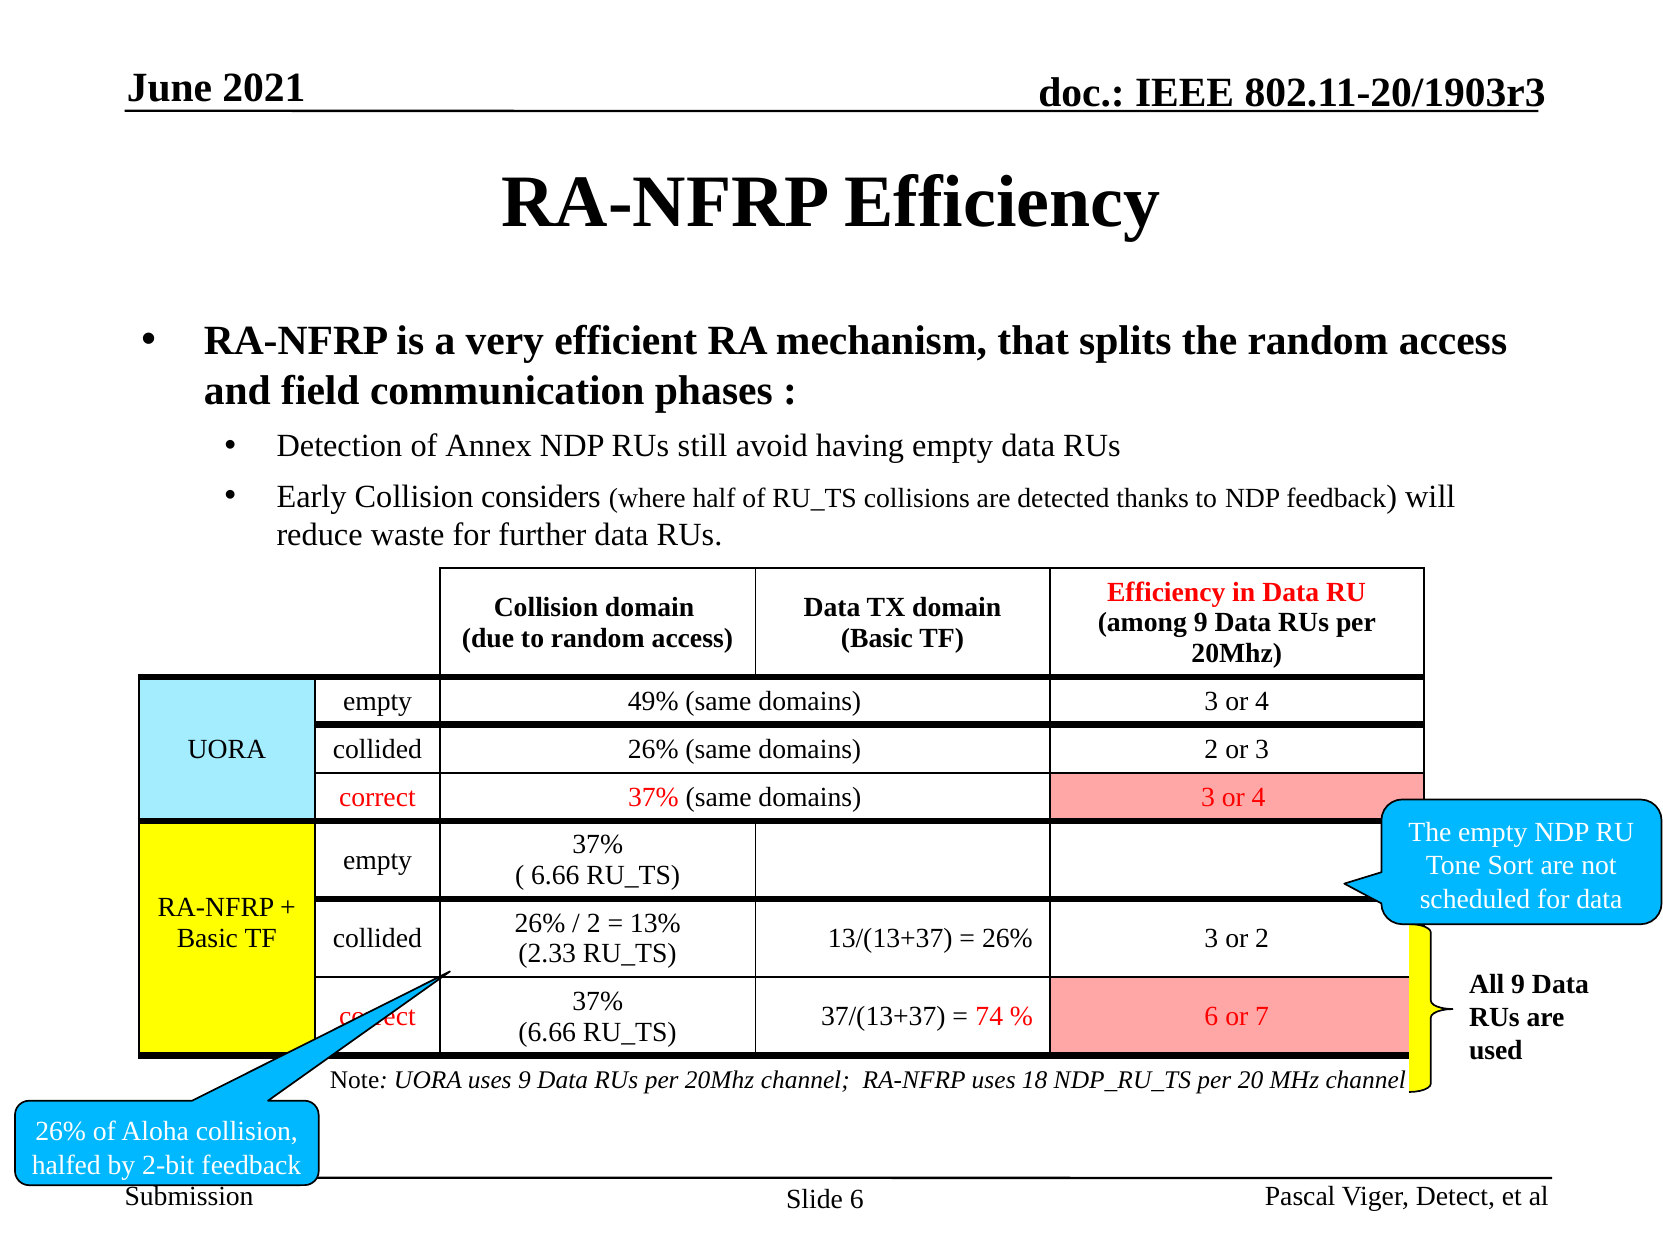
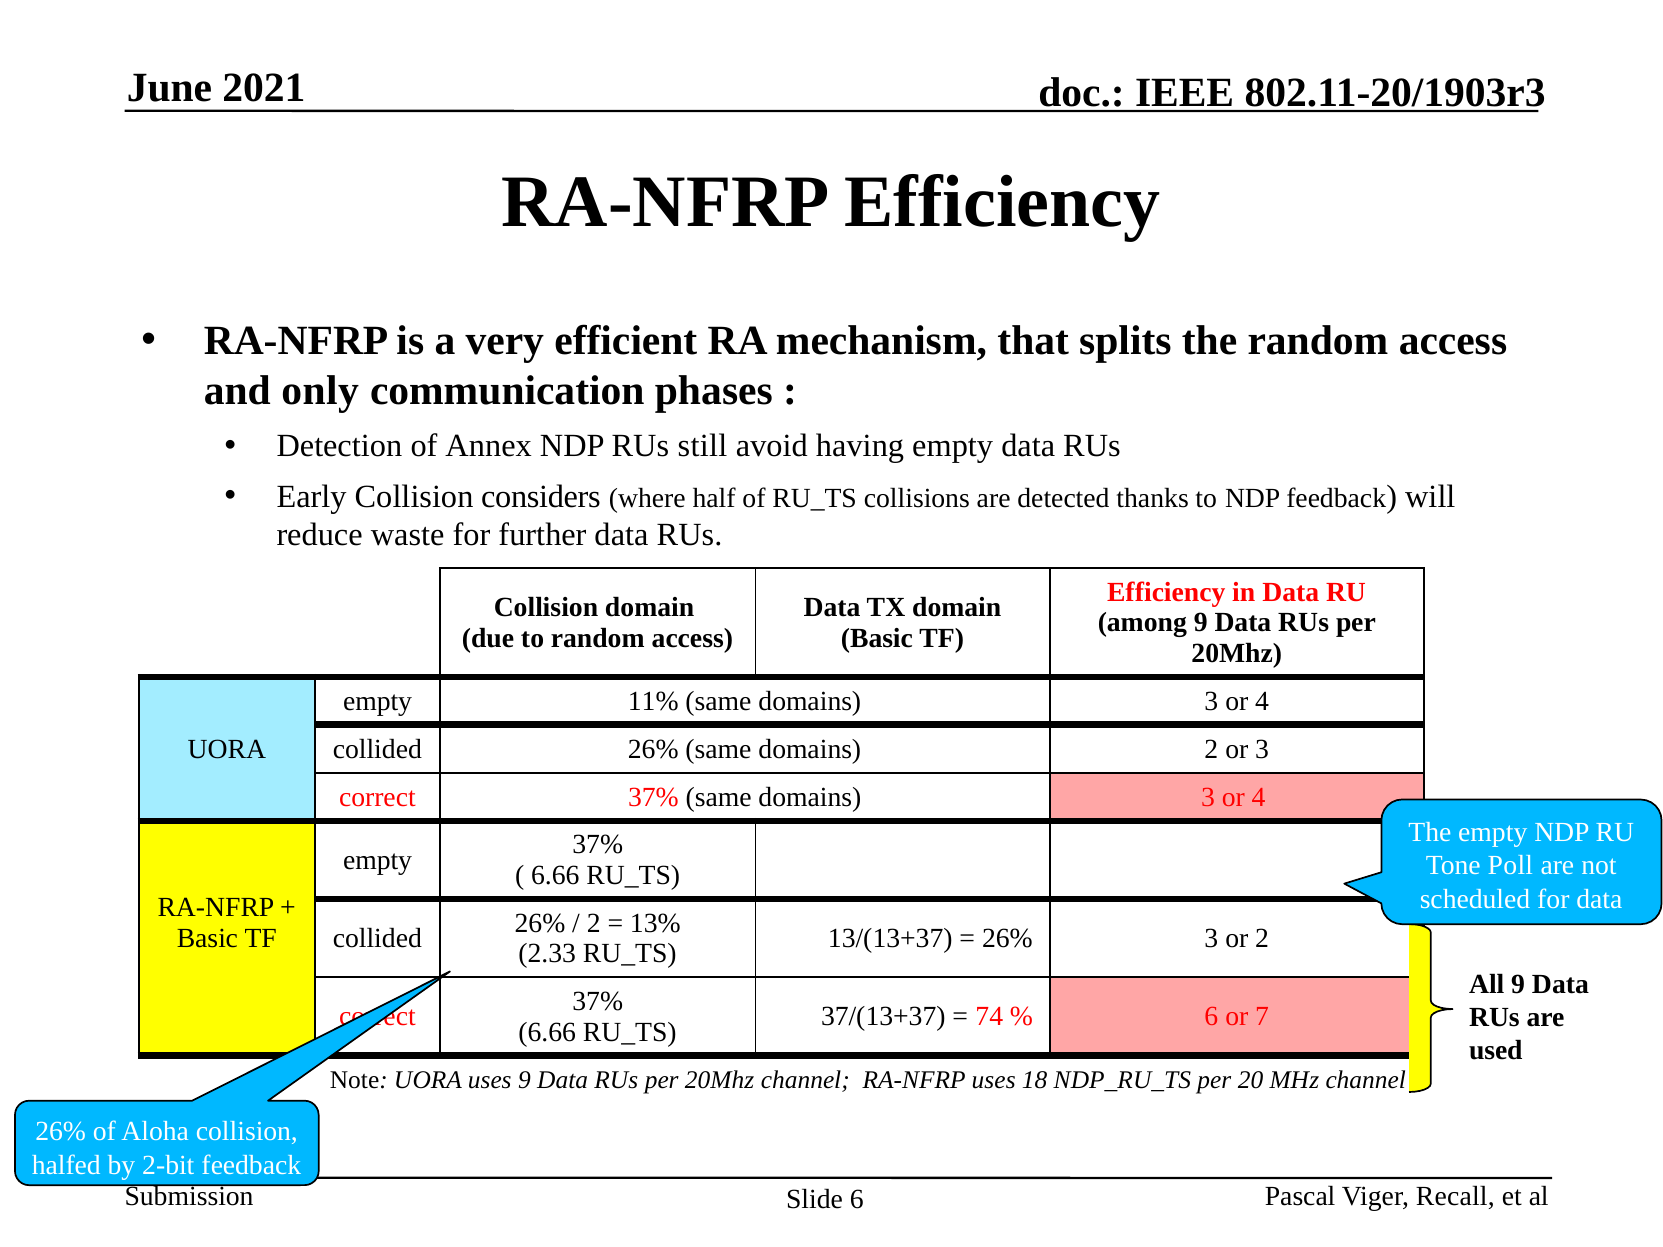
field: field -> only
49%: 49% -> 11%
Sort: Sort -> Poll
Detect: Detect -> Recall
